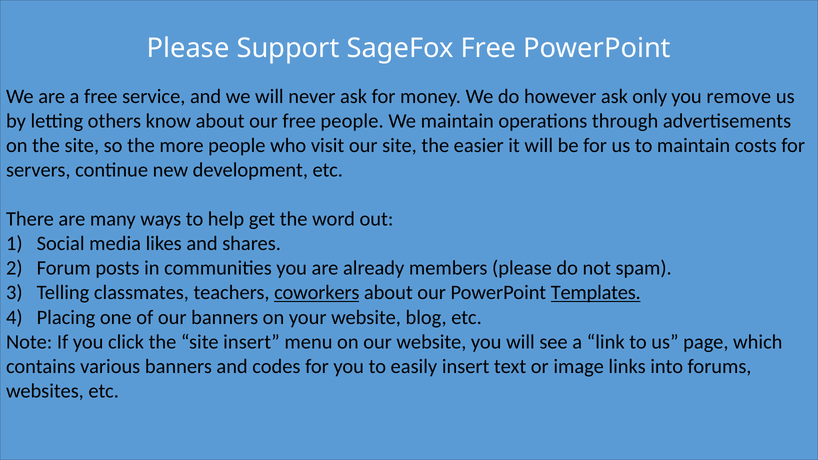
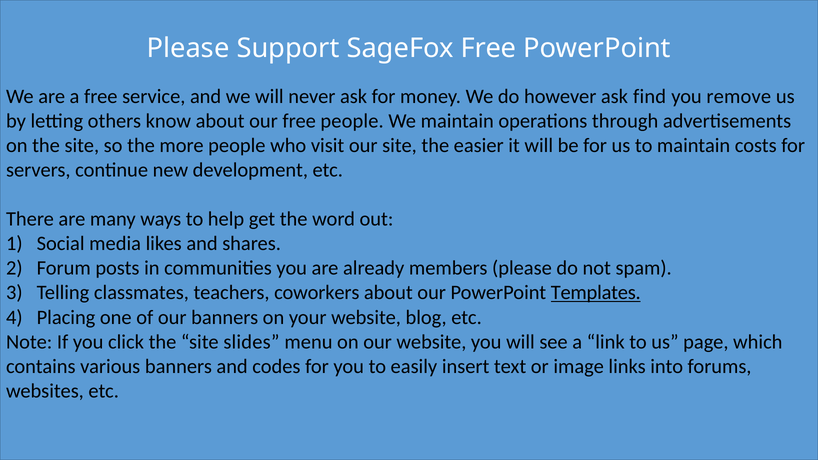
only: only -> find
coworkers underline: present -> none
site insert: insert -> slides
